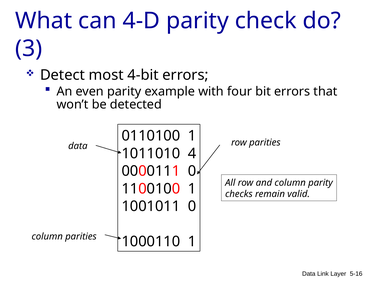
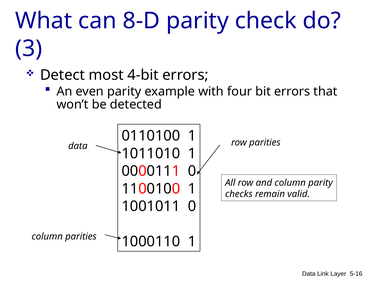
4-D: 4-D -> 8-D
1011010 4: 4 -> 1
